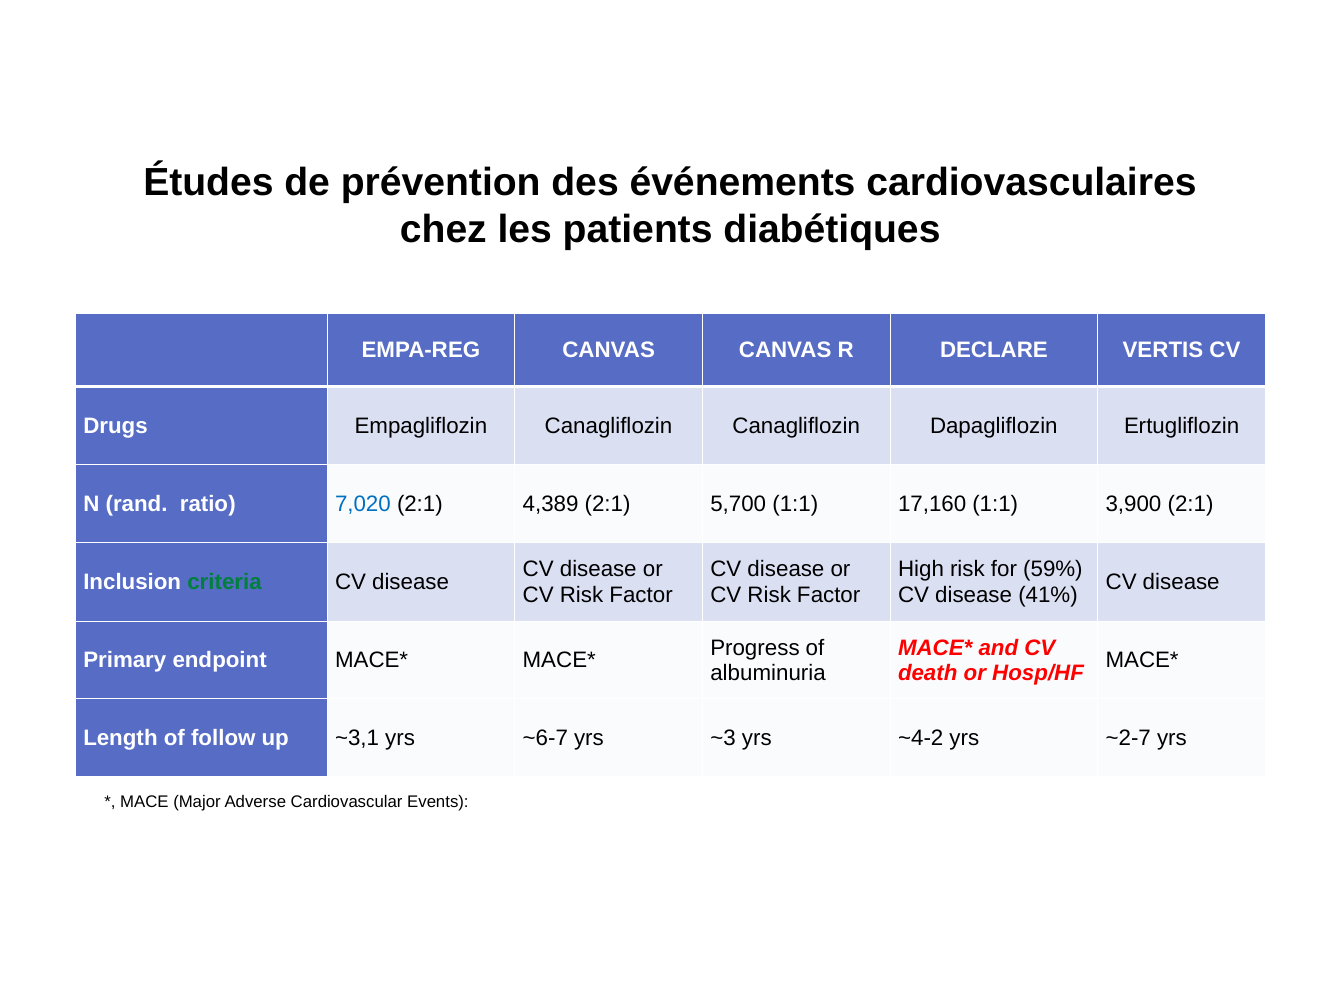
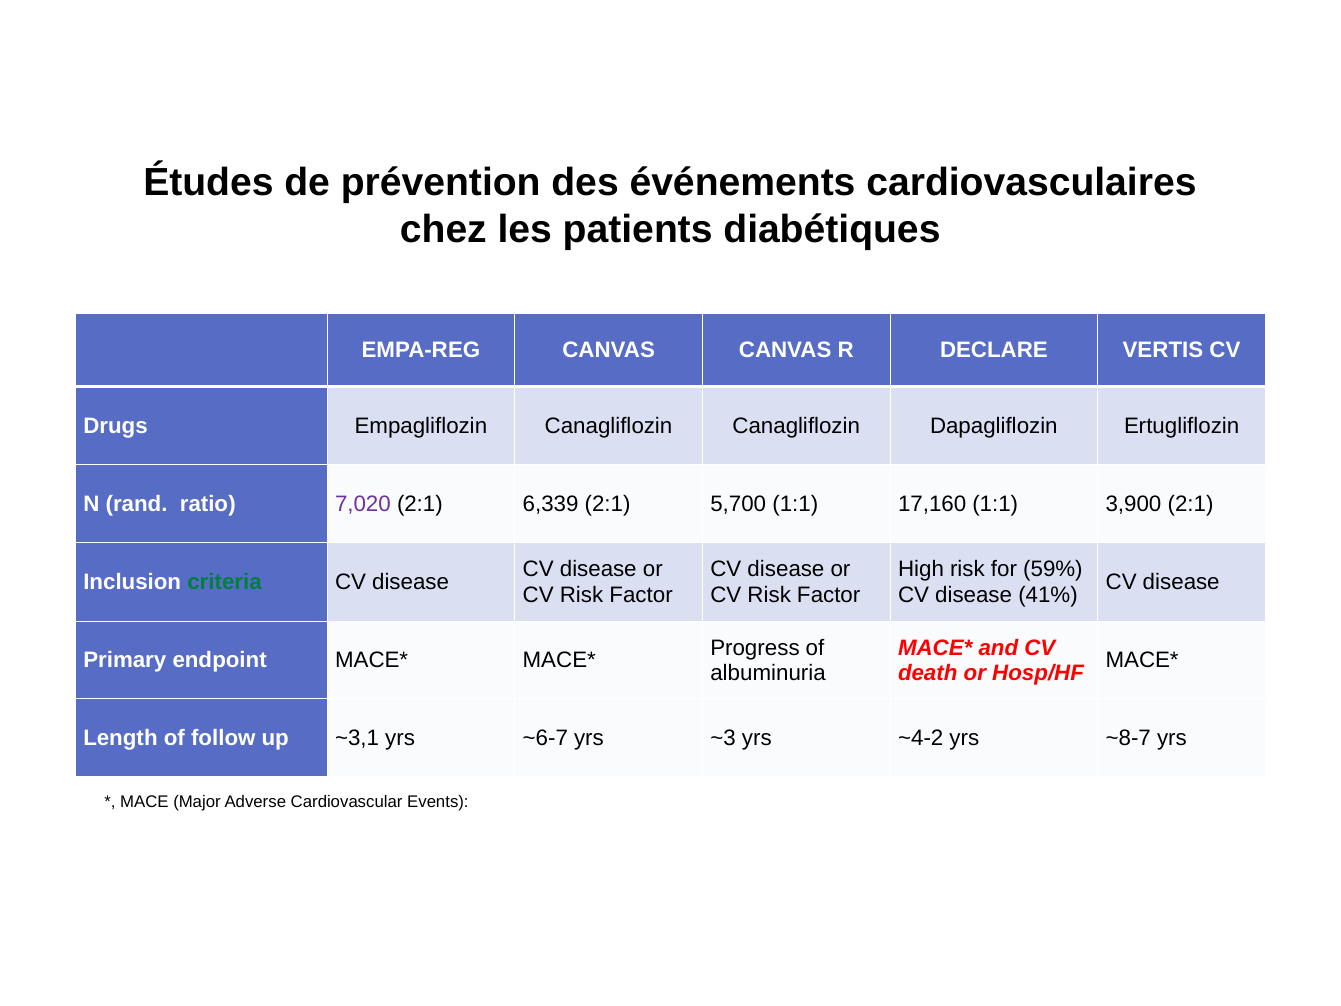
7,020 colour: blue -> purple
4,389: 4,389 -> 6,339
~2-7: ~2-7 -> ~8-7
